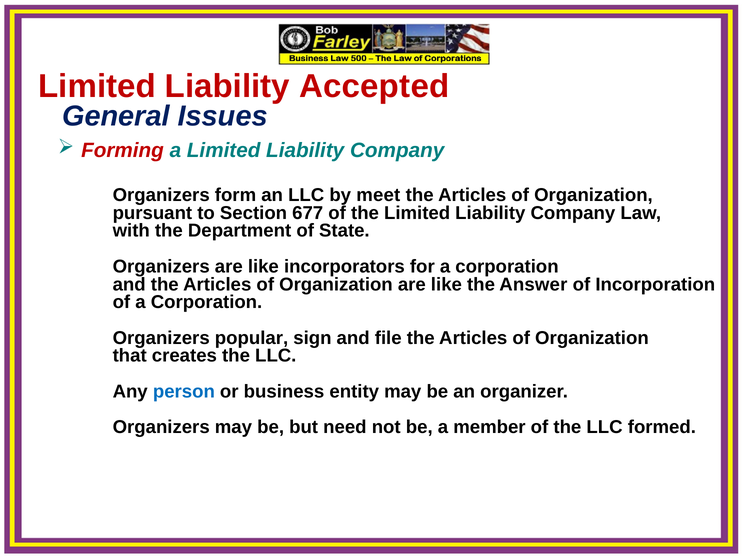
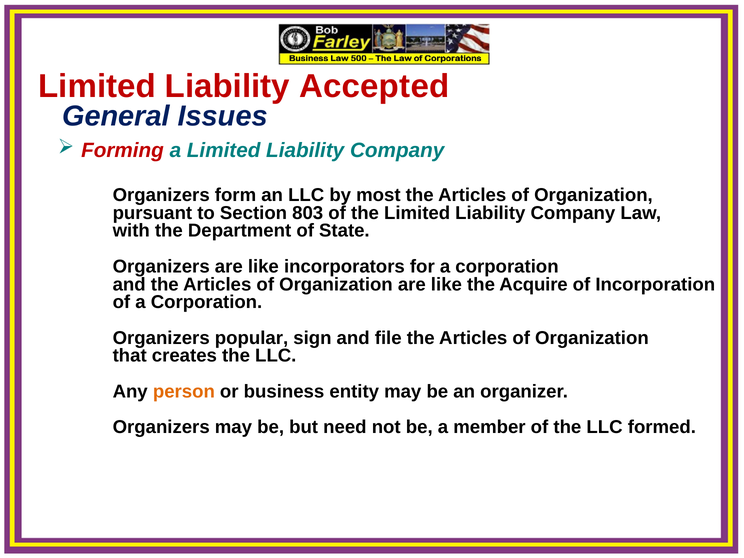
meet: meet -> most
677: 677 -> 803
Answer: Answer -> Acquire
person colour: blue -> orange
